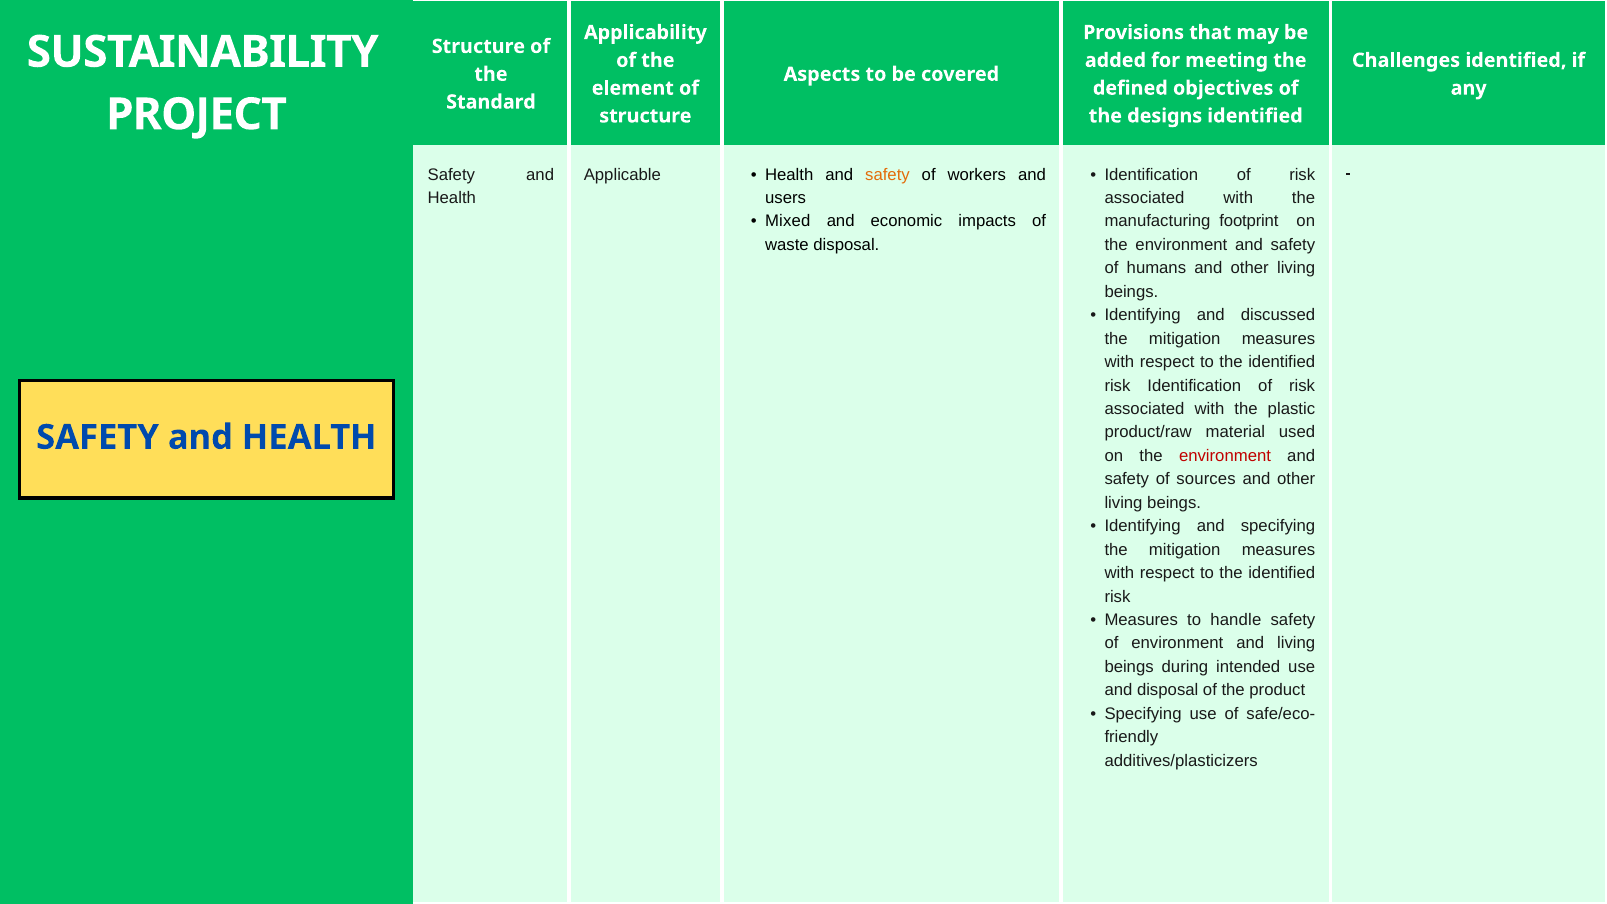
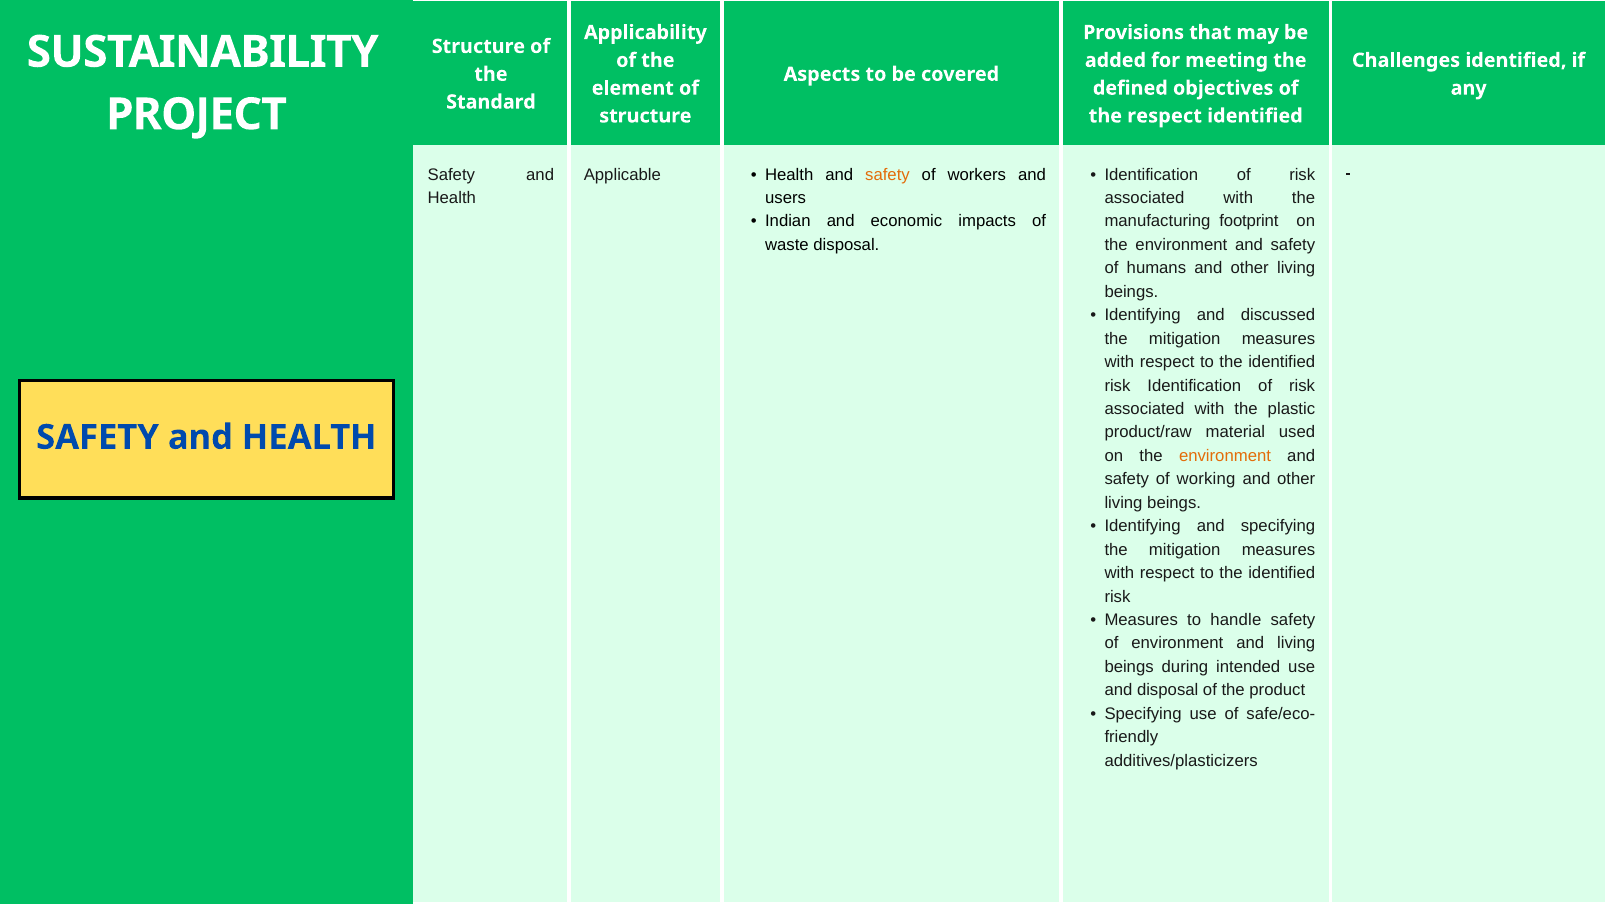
the designs: designs -> respect
Mixed: Mixed -> Indian
environment at (1225, 456) colour: red -> orange
sources: sources -> working
